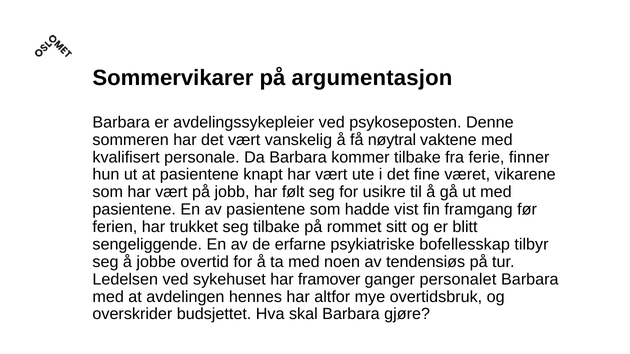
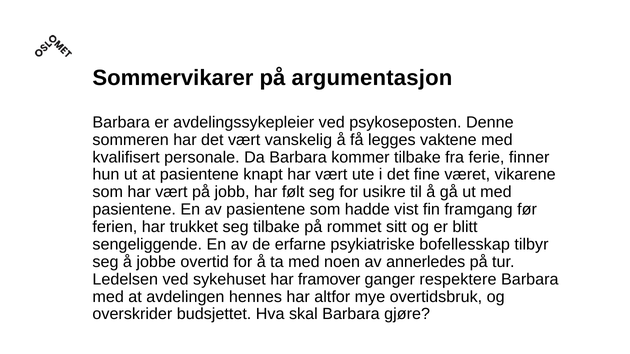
nøytral: nøytral -> legges
tendensiøs: tendensiøs -> annerledes
personalet: personalet -> respektere
